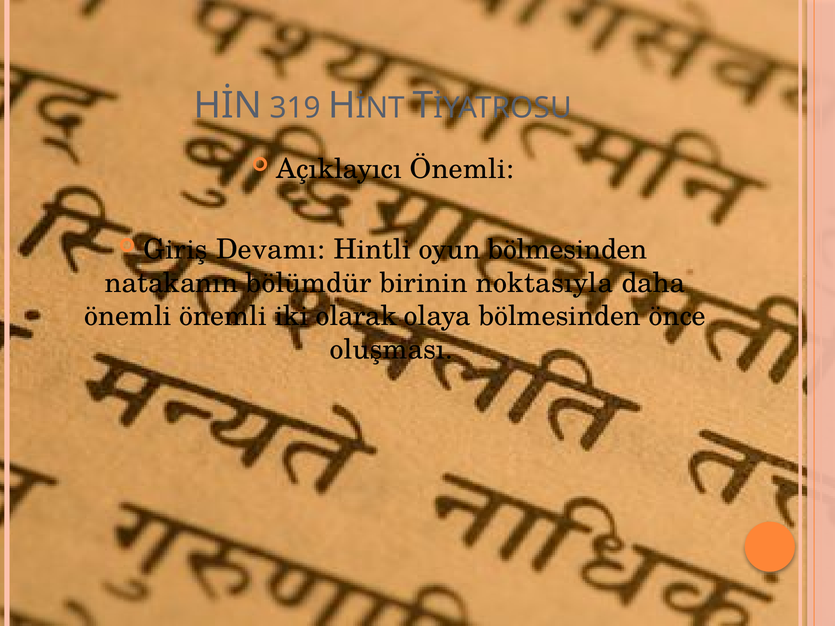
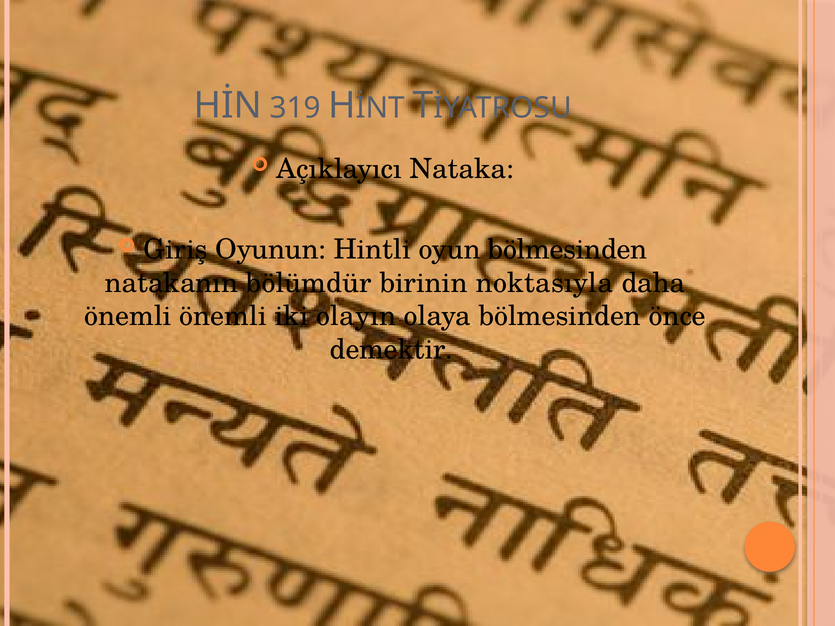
Açıklayıcı Önemli: Önemli -> Nataka
Devamı: Devamı -> Oyunun
olarak: olarak -> olayın
oluşması: oluşması -> demektir
